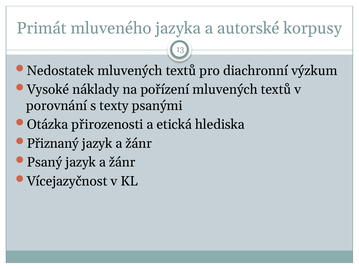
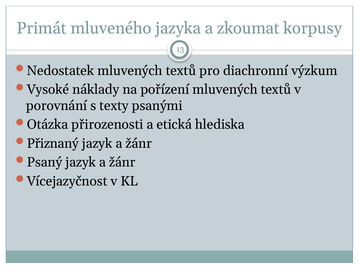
autorské: autorské -> zkoumat
